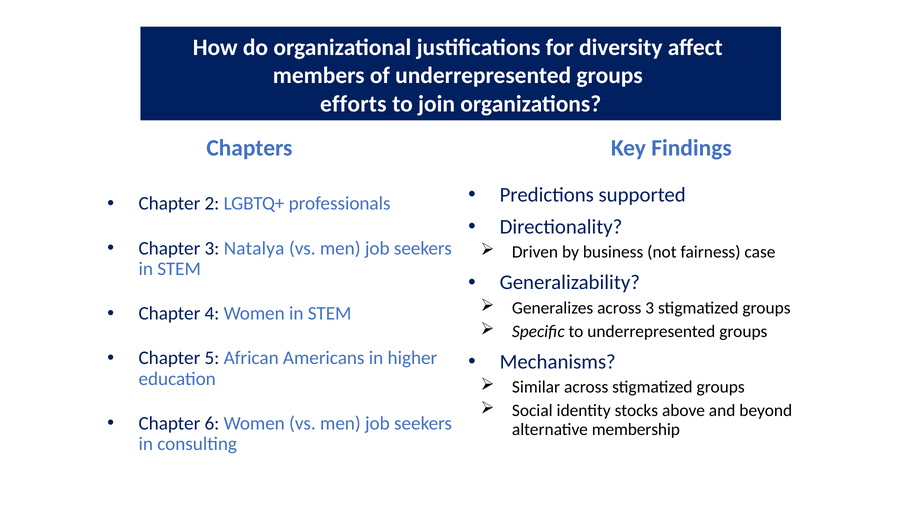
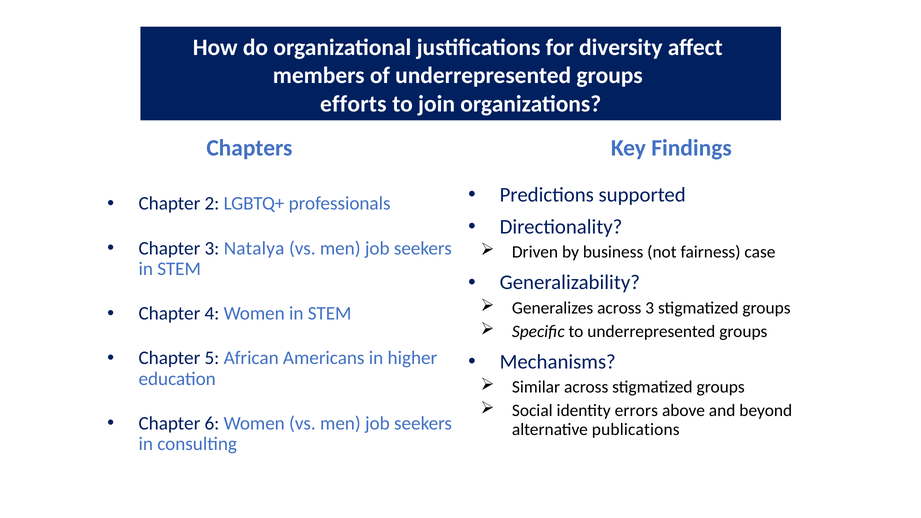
stocks: stocks -> errors
membership: membership -> publications
